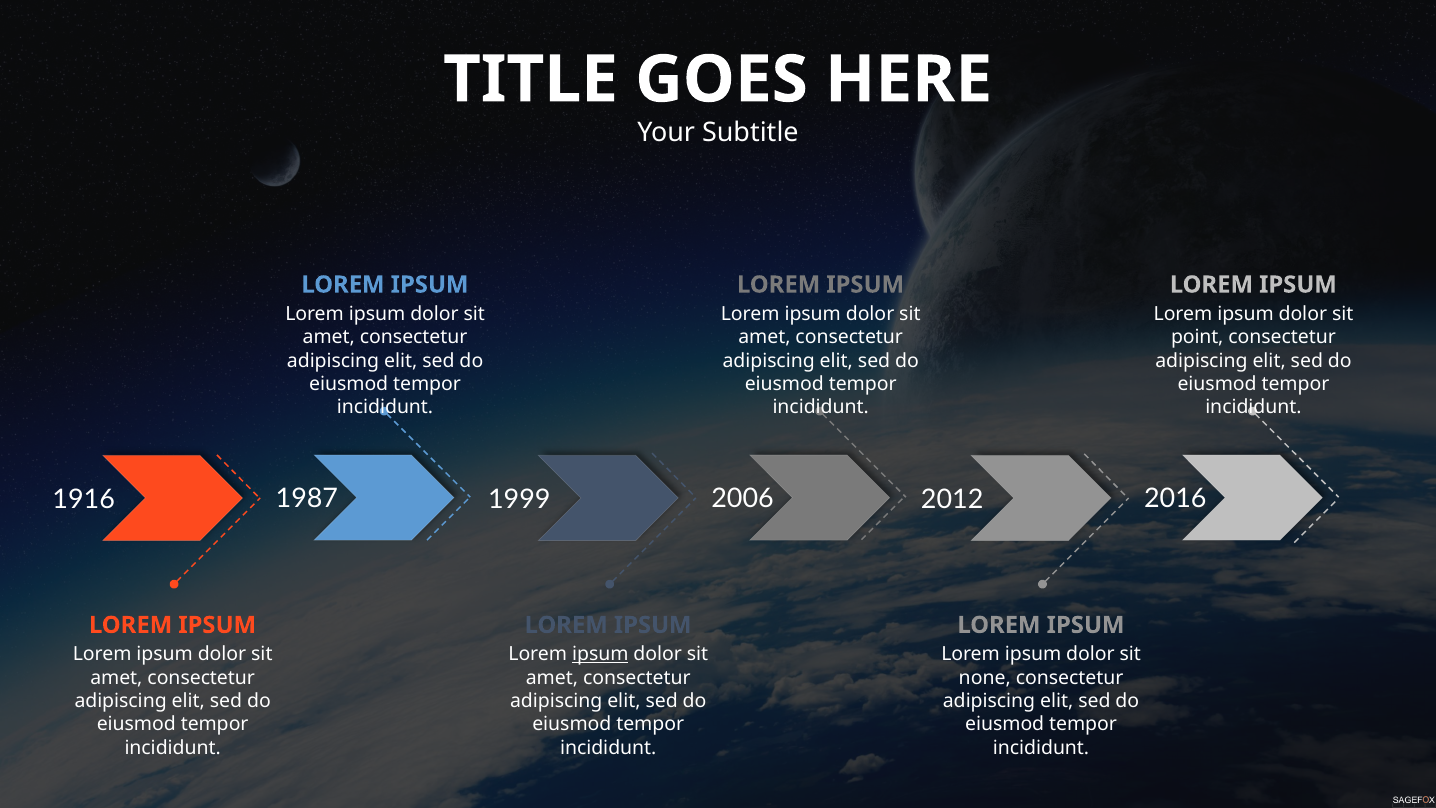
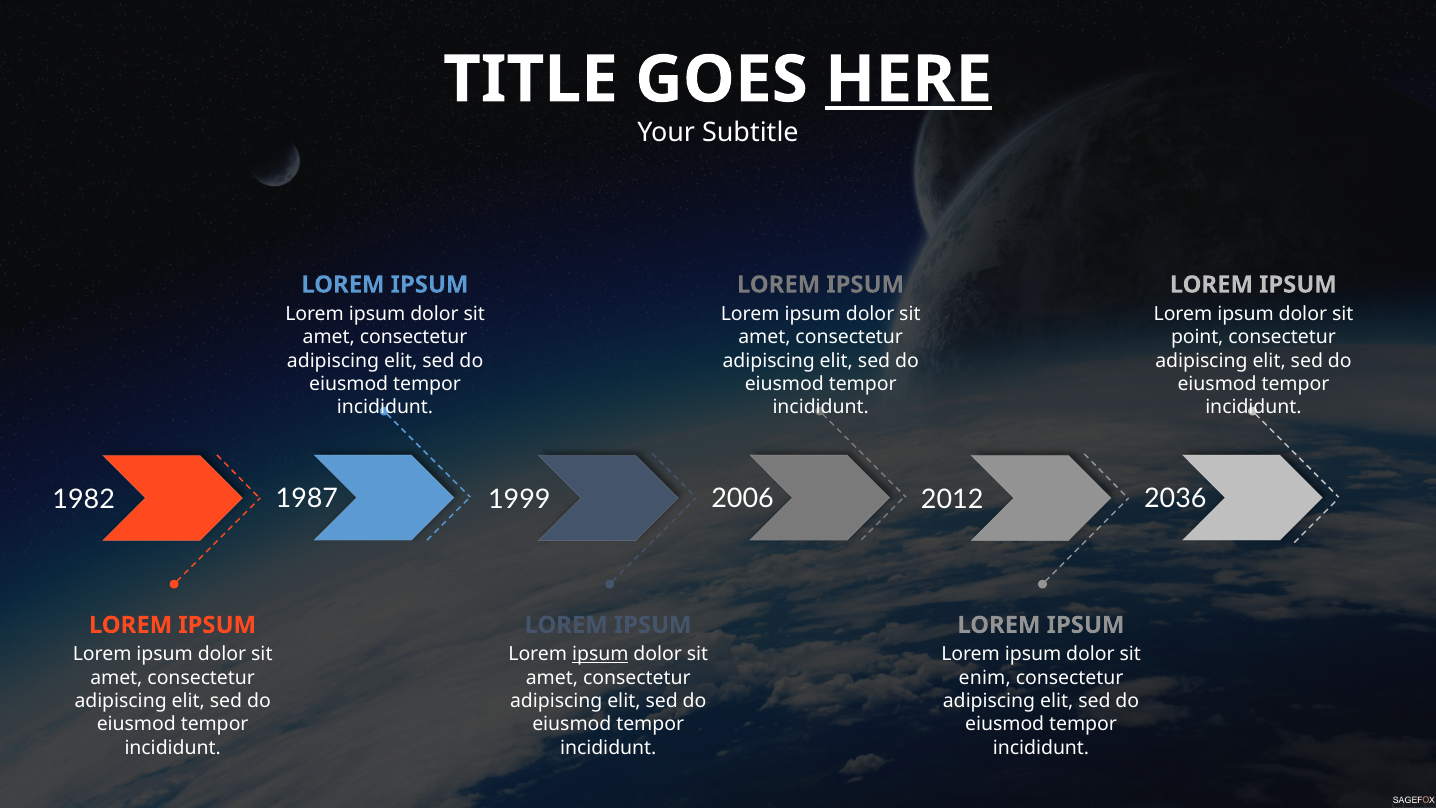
HERE underline: none -> present
1916: 1916 -> 1982
2016: 2016 -> 2036
none: none -> enim
